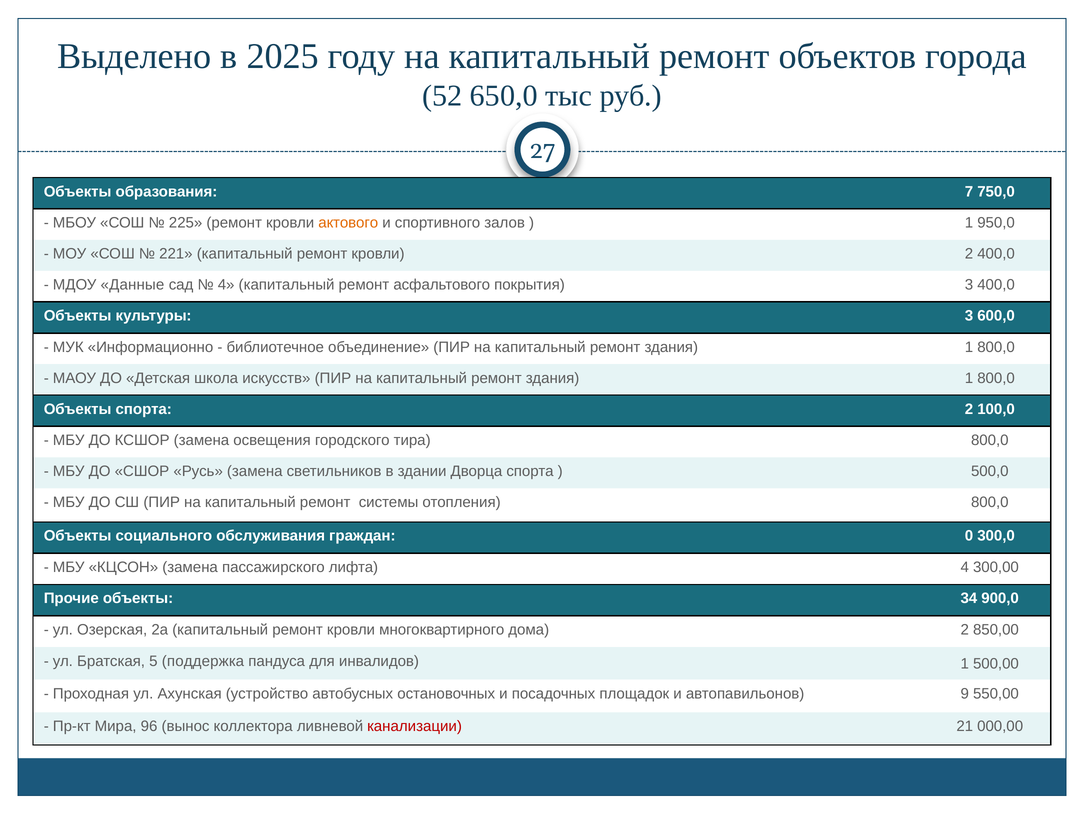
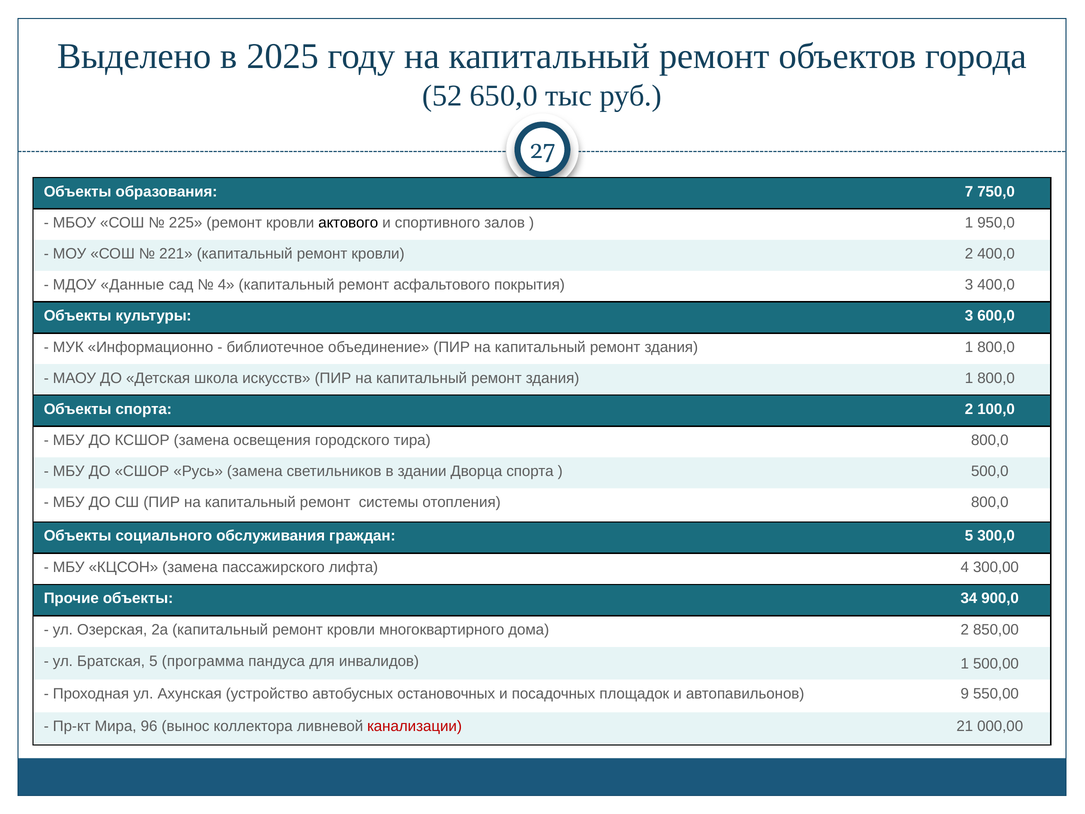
актового colour: orange -> black
граждан 0: 0 -> 5
поддержка: поддержка -> программа
